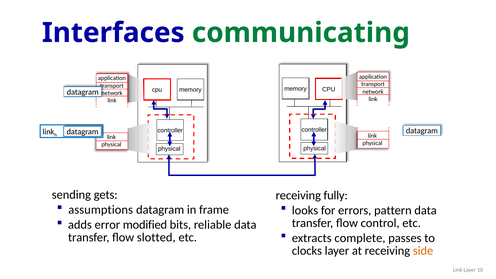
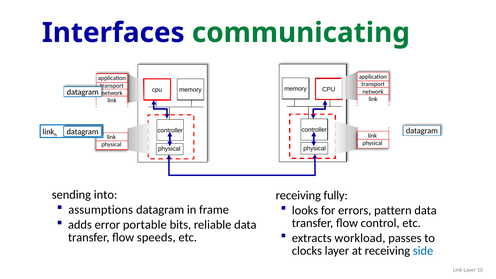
gets: gets -> into
modified: modified -> portable
complete: complete -> workload
slotted: slotted -> speeds
side colour: orange -> blue
